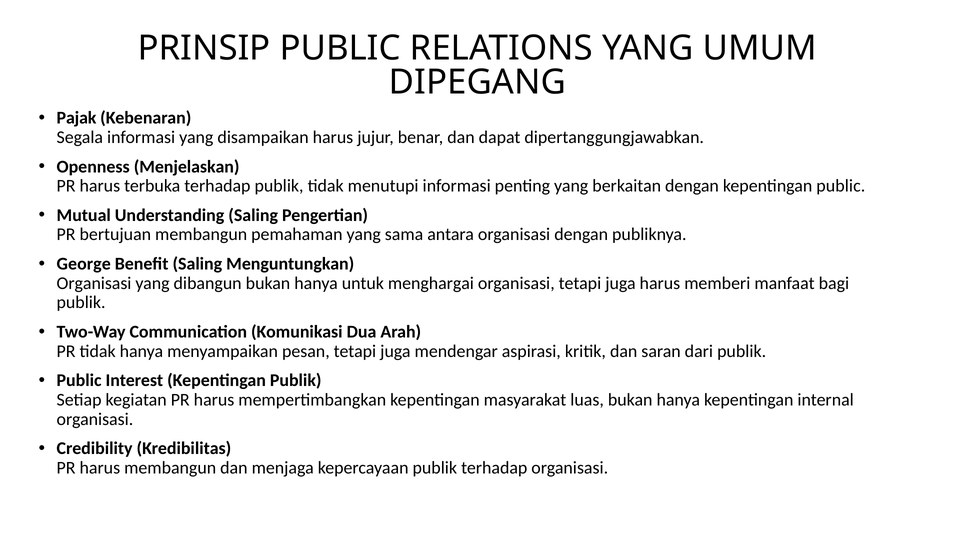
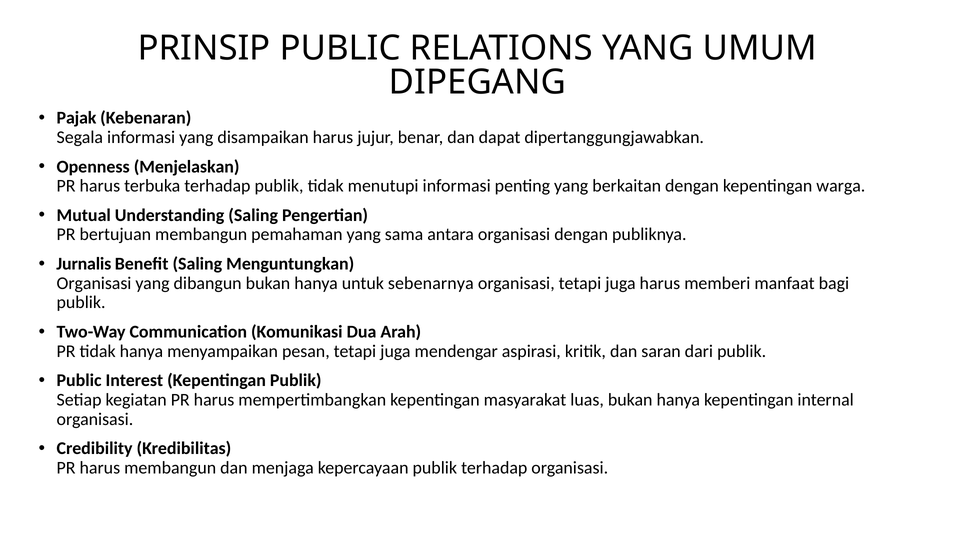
kepentingan public: public -> warga
George: George -> Jurnalis
menghargai: menghargai -> sebenarnya
